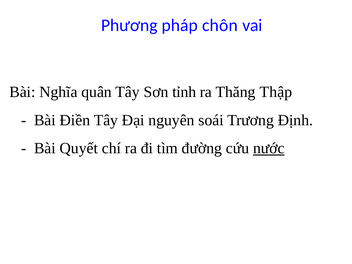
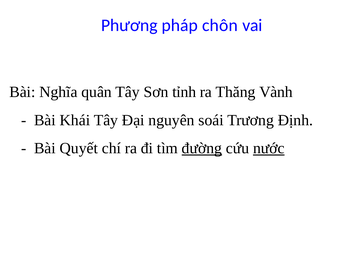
Thập: Thập -> Vành
Điền: Điền -> Khái
đường underline: none -> present
